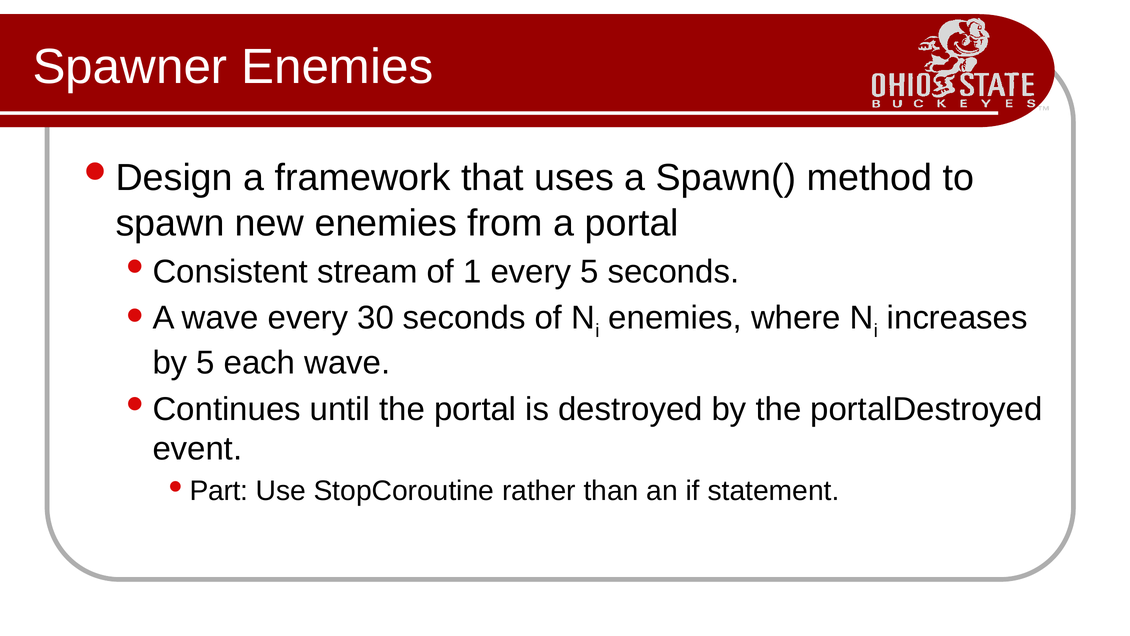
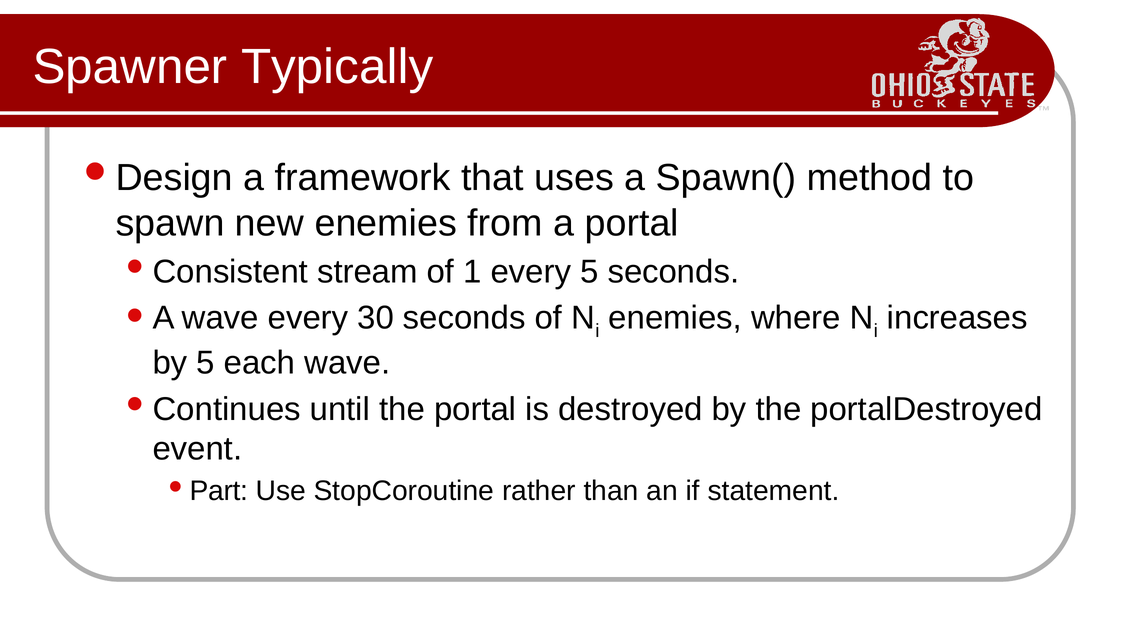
Spawner Enemies: Enemies -> Typically
